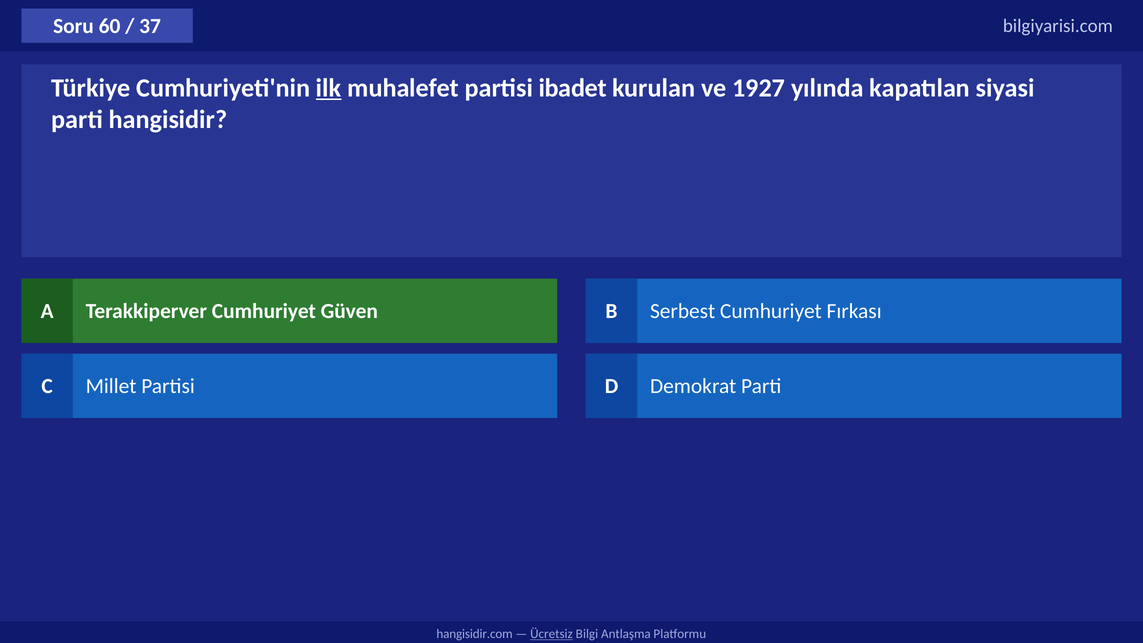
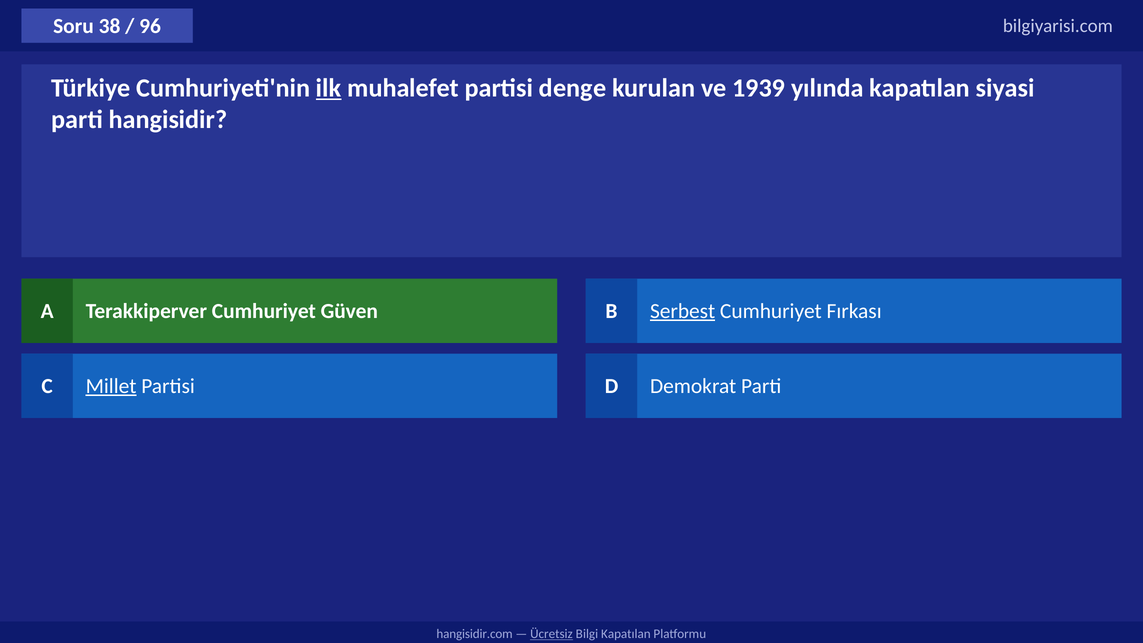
60: 60 -> 38
37: 37 -> 96
ibadet: ibadet -> denge
1927: 1927 -> 1939
Serbest underline: none -> present
Millet underline: none -> present
Bilgi Antlaşma: Antlaşma -> Kapatılan
